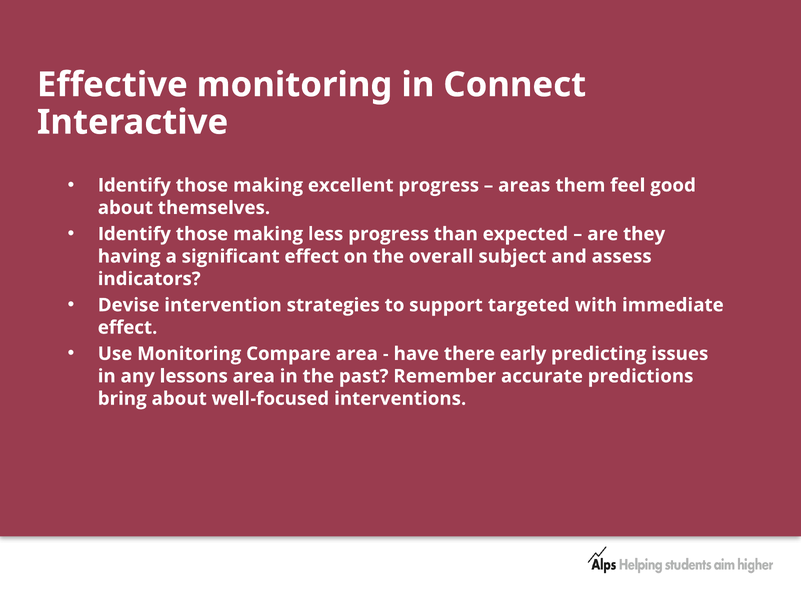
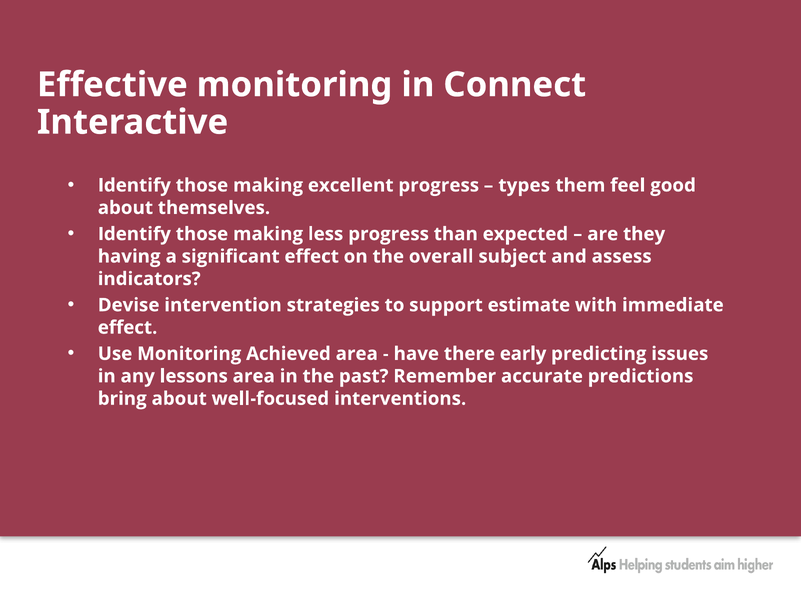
areas: areas -> types
targeted: targeted -> estimate
Compare: Compare -> Achieved
